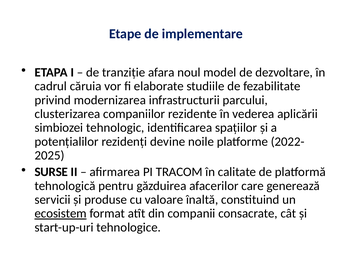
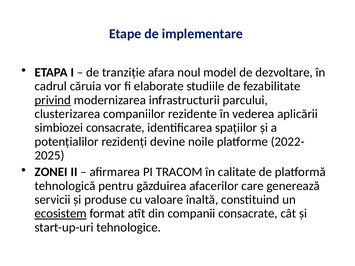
privind underline: none -> present
simbiozei tehnologic: tehnologic -> consacrate
SURSE: SURSE -> ZONEI
